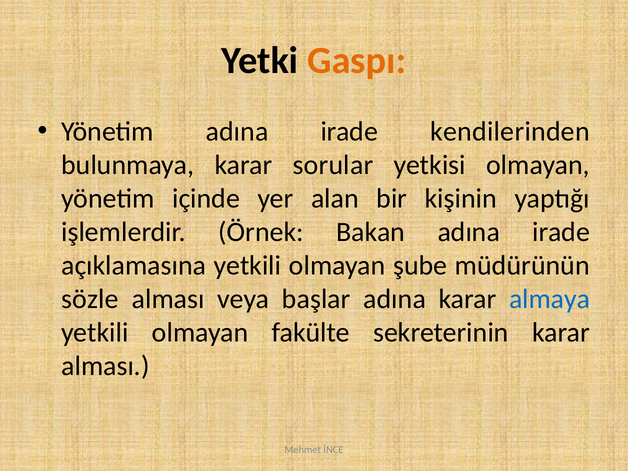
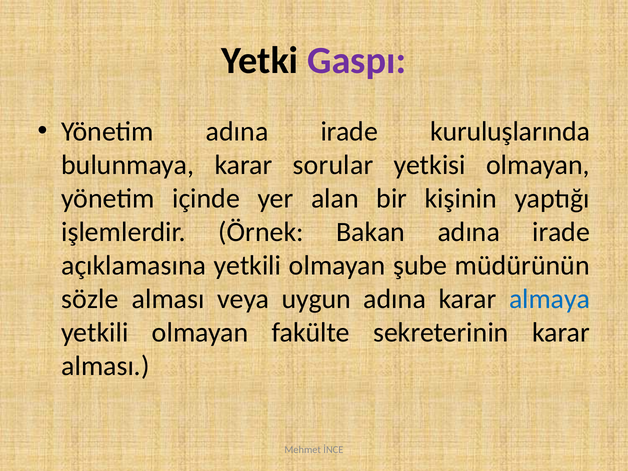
Gaspı colour: orange -> purple
kendilerinden: kendilerinden -> kuruluşlarında
başlar: başlar -> uygun
